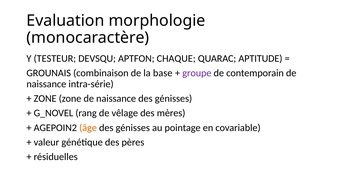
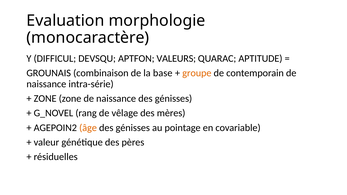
TESTEUR: TESTEUR -> DIFFICUL
CHAQUE: CHAQUE -> VALEURS
groupe colour: purple -> orange
